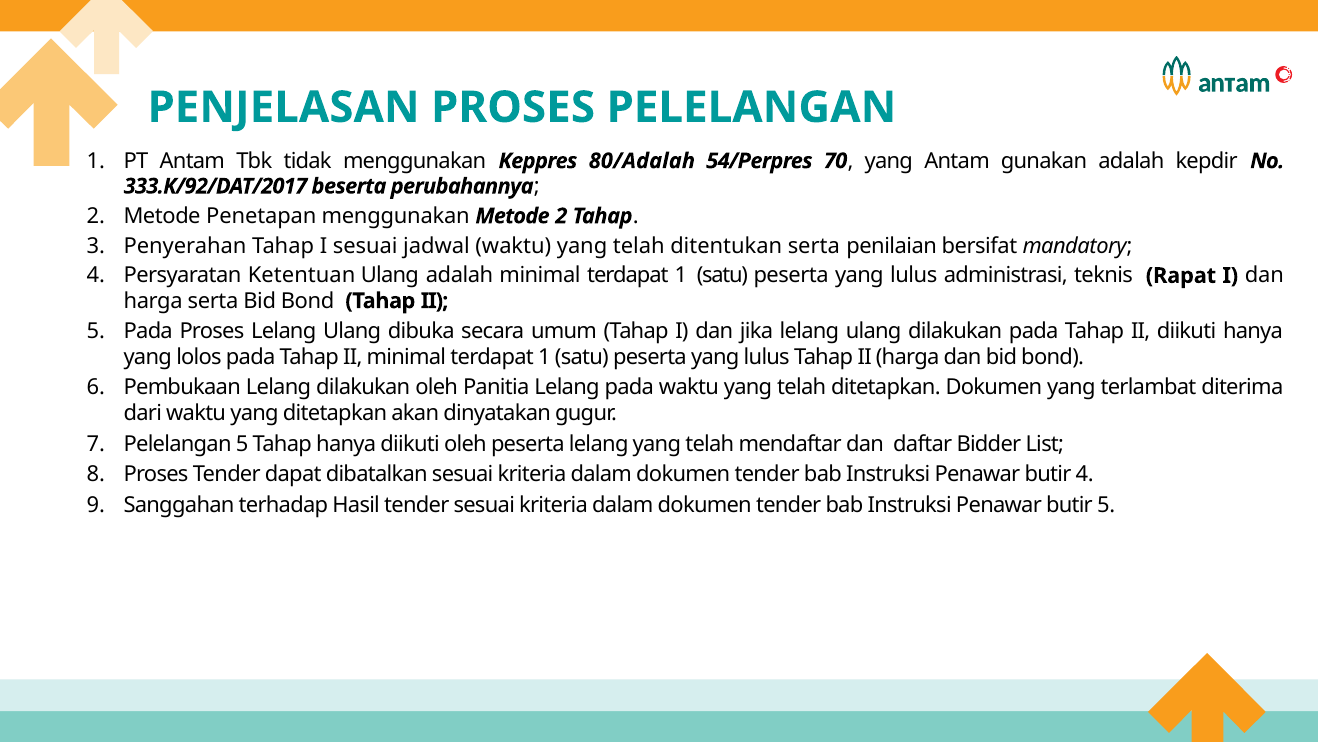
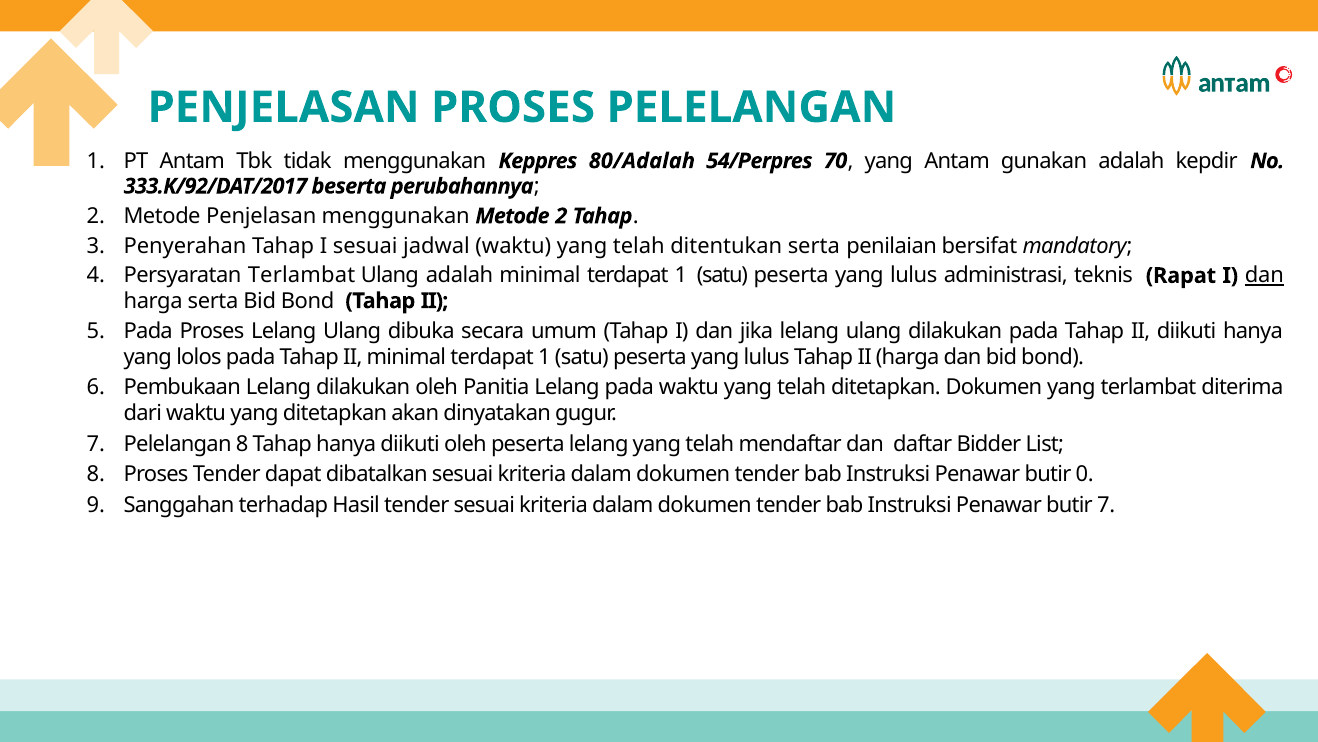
Metode Penetapan: Penetapan -> Penjelasan
Persyaratan Ketentuan: Ketentuan -> Terlambat
dan at (1264, 275) underline: none -> present
Pelelangan 5: 5 -> 8
butir 4: 4 -> 0
butir 5: 5 -> 7
